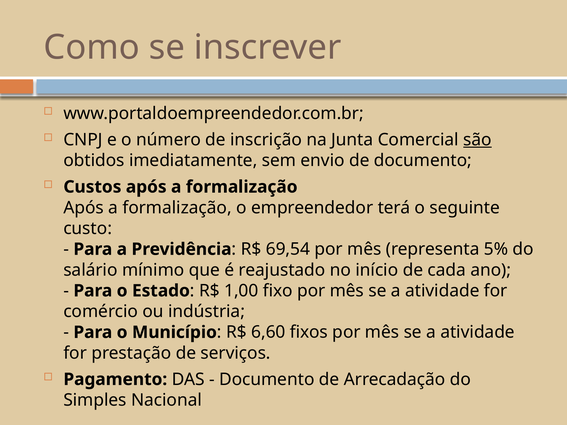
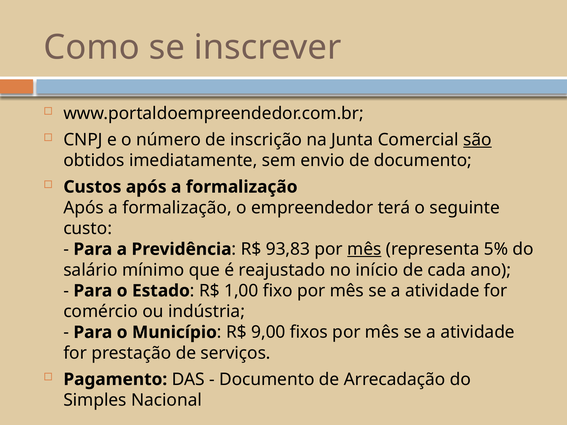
69,54: 69,54 -> 93,83
mês at (364, 249) underline: none -> present
6,60: 6,60 -> 9,00
